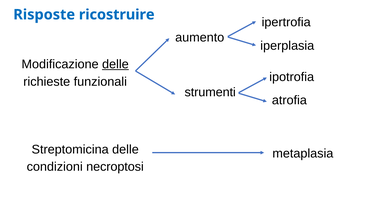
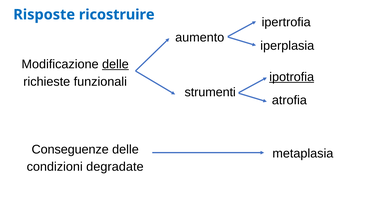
ipotrofia underline: none -> present
Streptomicina: Streptomicina -> Conseguenze
necroptosi: necroptosi -> degradate
